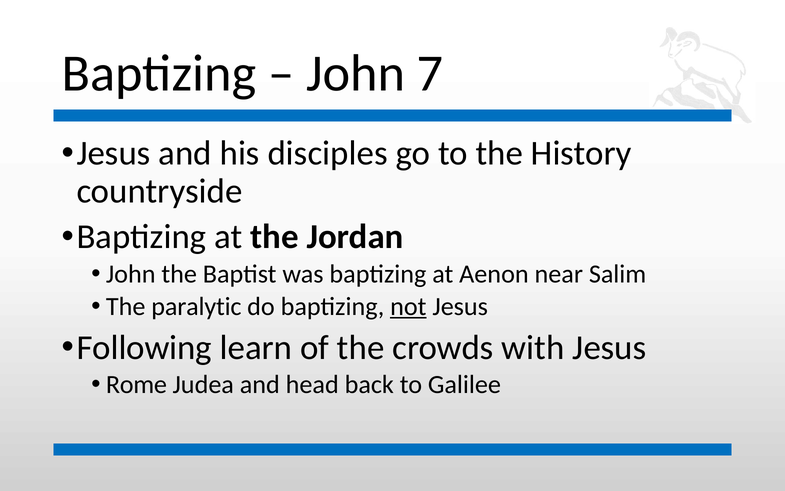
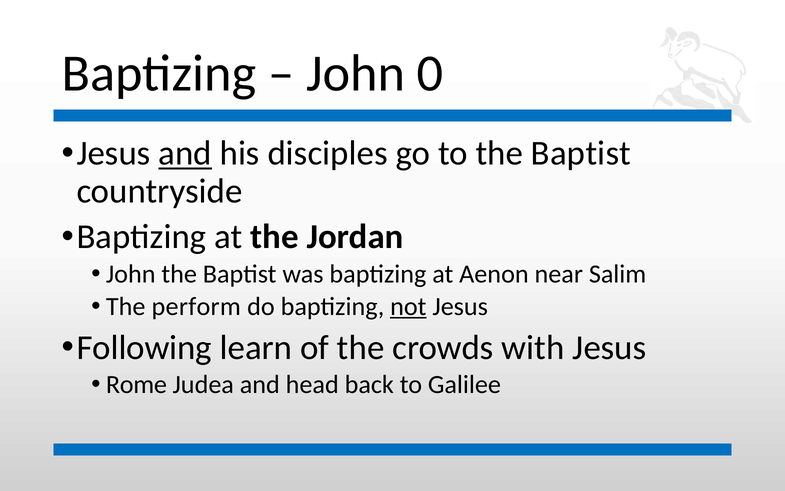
7: 7 -> 0
and at (185, 153) underline: none -> present
to the History: History -> Baptist
paralytic: paralytic -> perform
